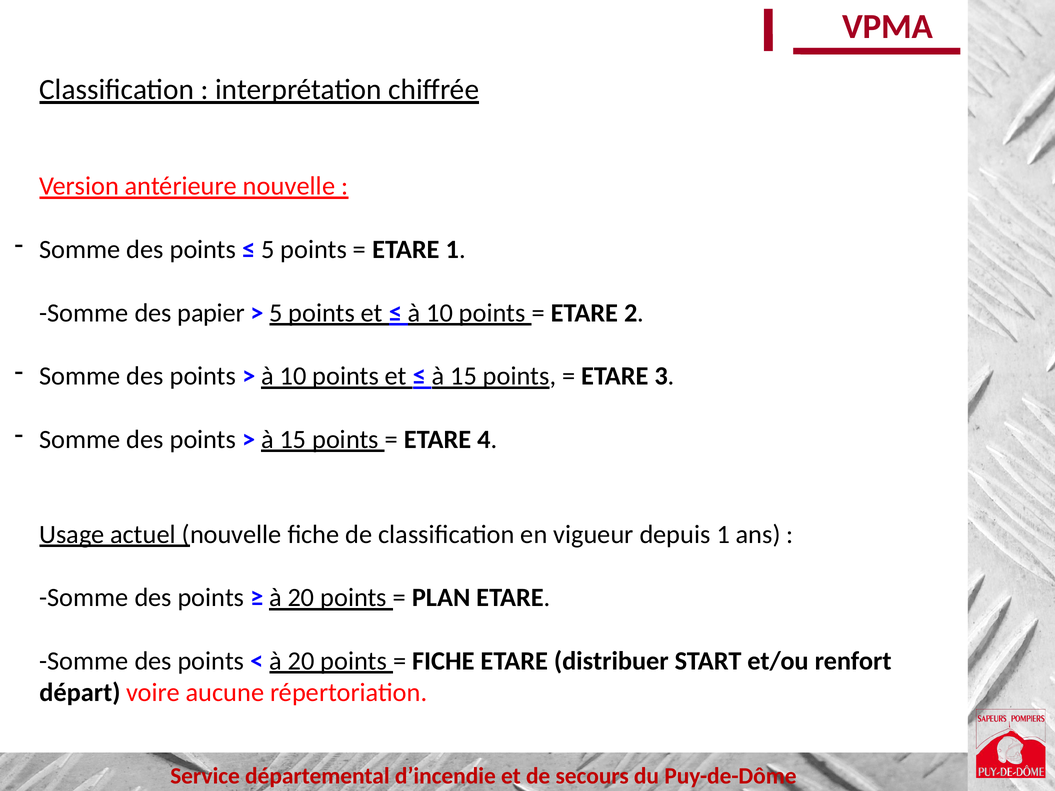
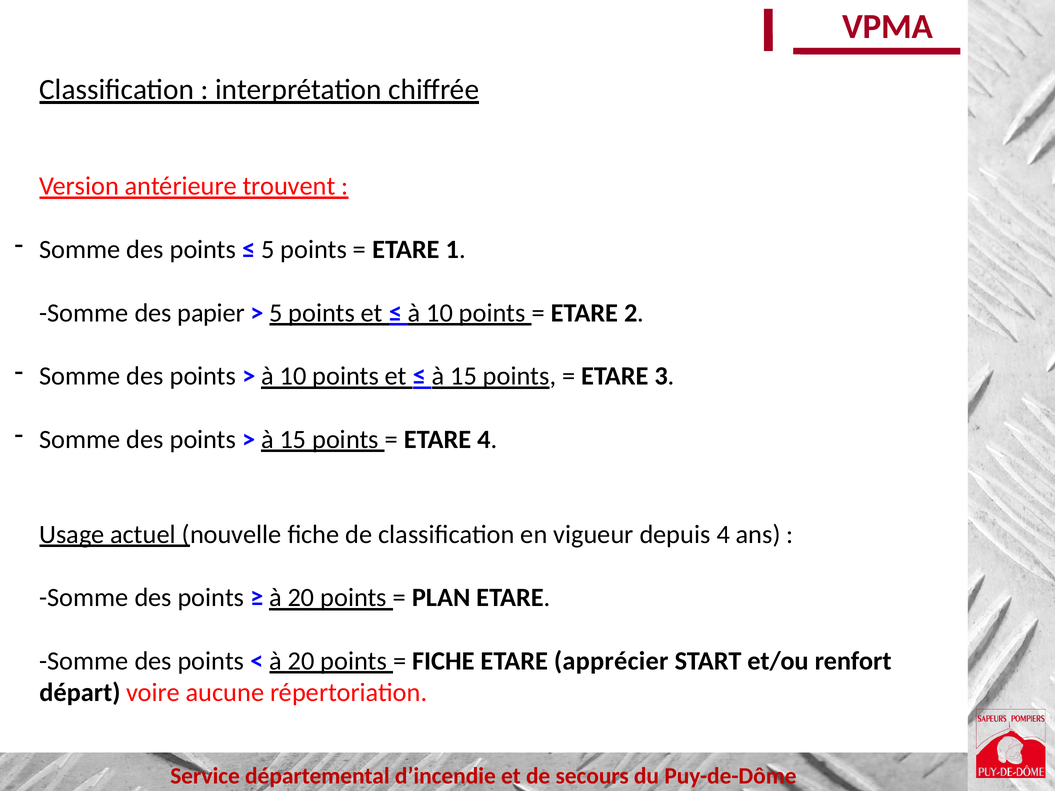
antérieure nouvelle: nouvelle -> trouvent
depuis 1: 1 -> 4
distribuer: distribuer -> apprécier
